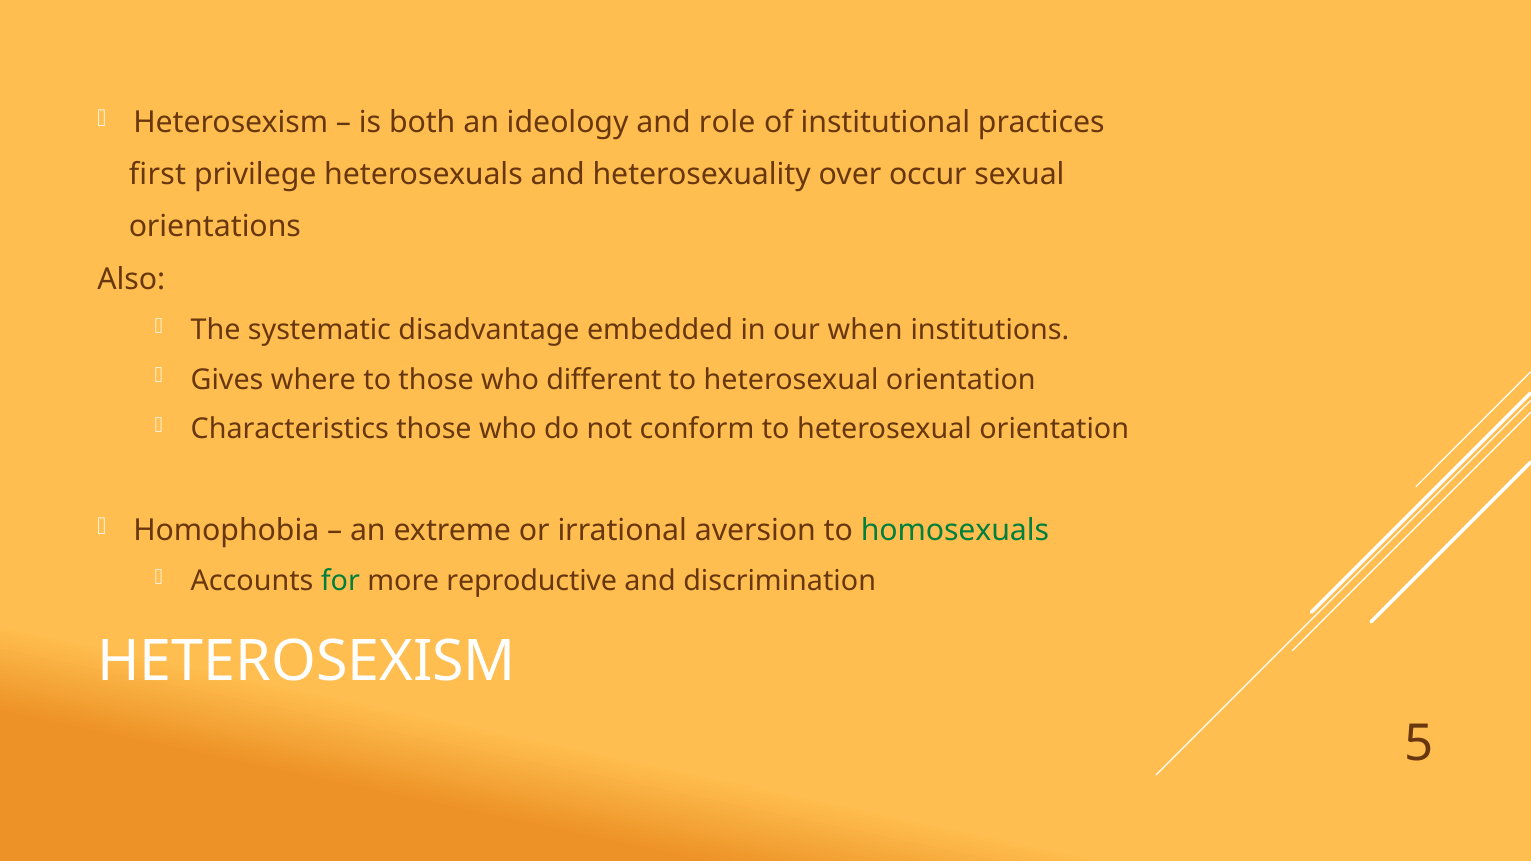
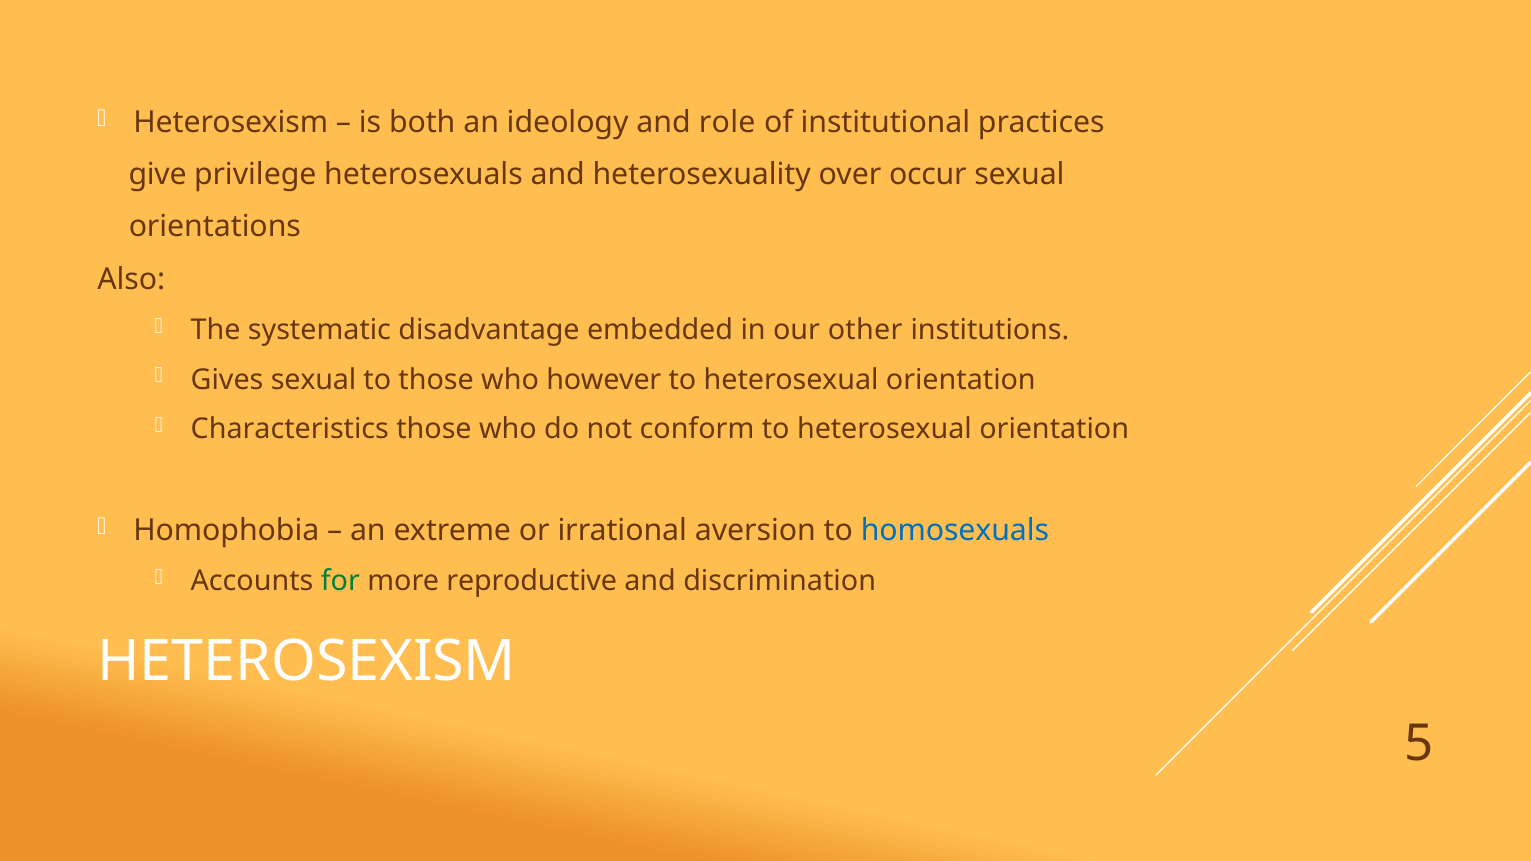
first: first -> give
when: when -> other
Gives where: where -> sexual
different: different -> however
homosexuals colour: green -> blue
